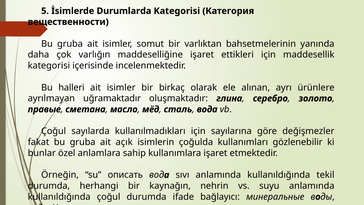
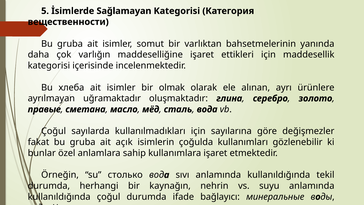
Durumlarda: Durumlarda -> Sağlamayan
halleri: halleri -> хлеба
birkaç: birkaç -> olmak
описать: описать -> столько
